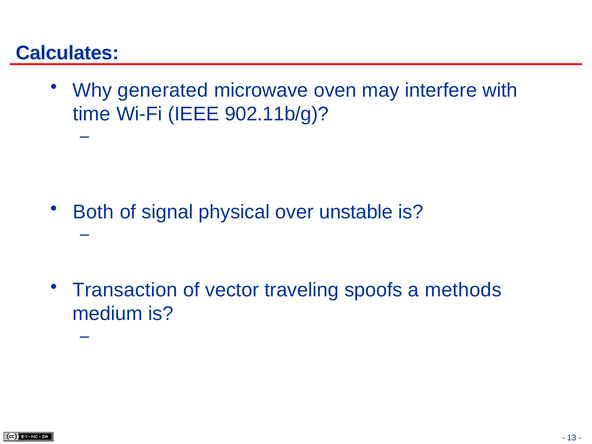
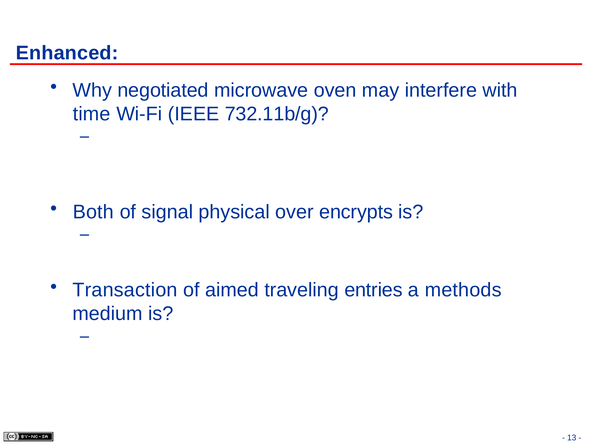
Calculates: Calculates -> Enhanced
generated: generated -> negotiated
902.11b/g: 902.11b/g -> 732.11b/g
unstable: unstable -> encrypts
vector: vector -> aimed
spoofs: spoofs -> entries
